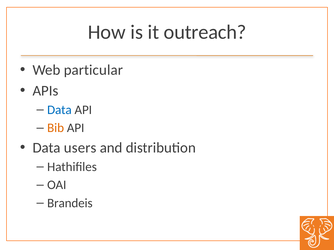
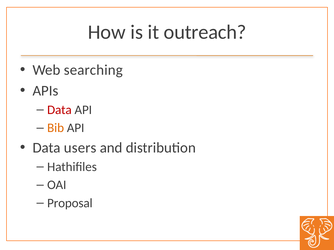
particular: particular -> searching
Data at (59, 110) colour: blue -> red
Brandeis: Brandeis -> Proposal
